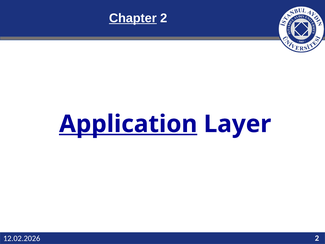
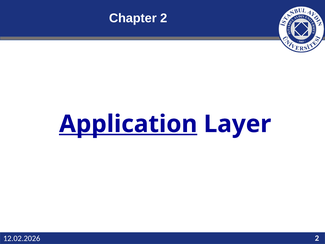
Chapter underline: present -> none
